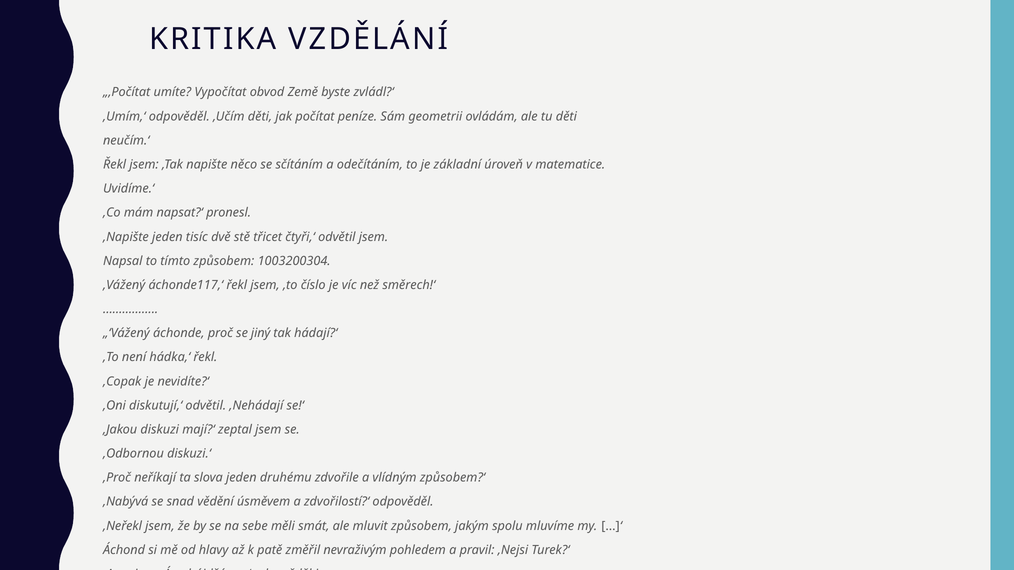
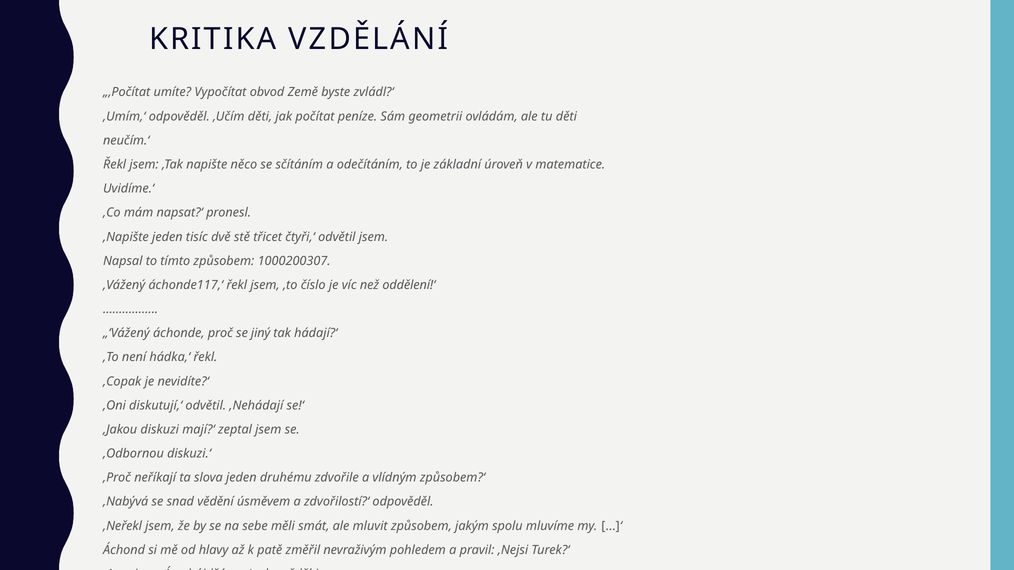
1003200304: 1003200304 -> 1000200307
směrech!‘: směrech!‘ -> oddělení!‘
